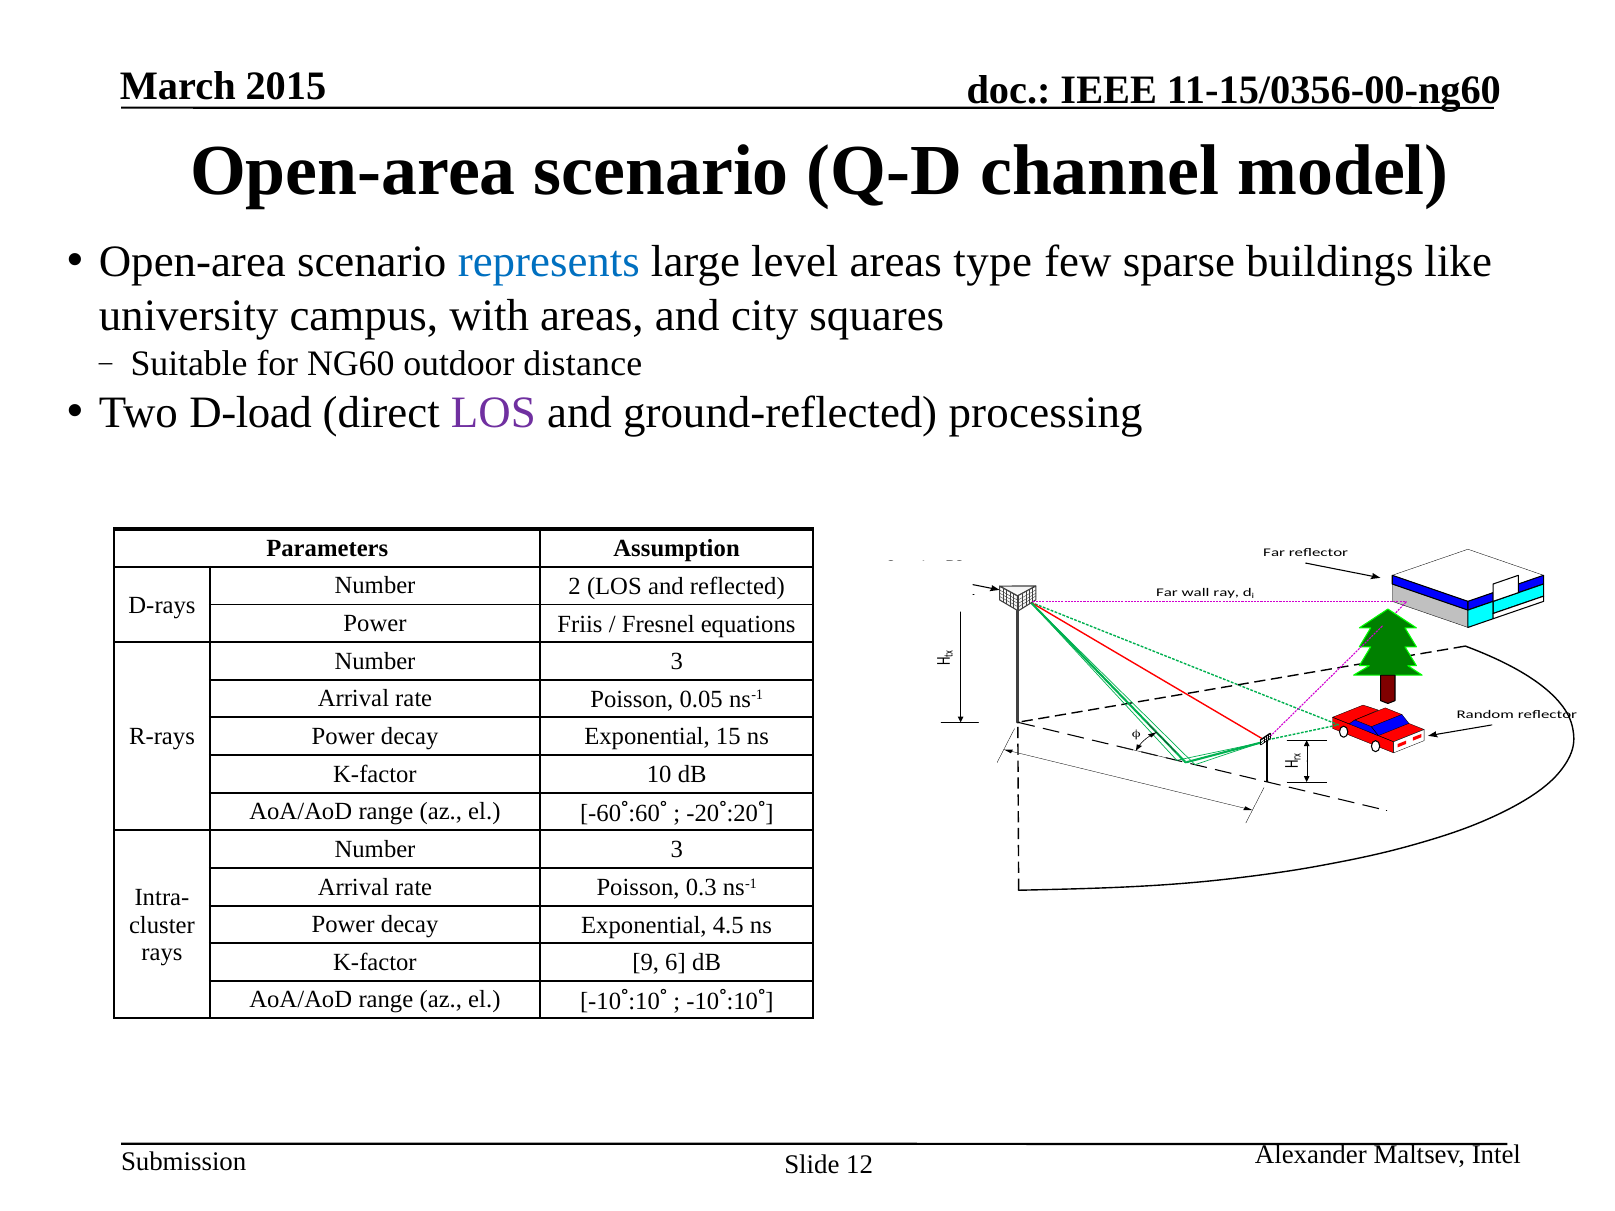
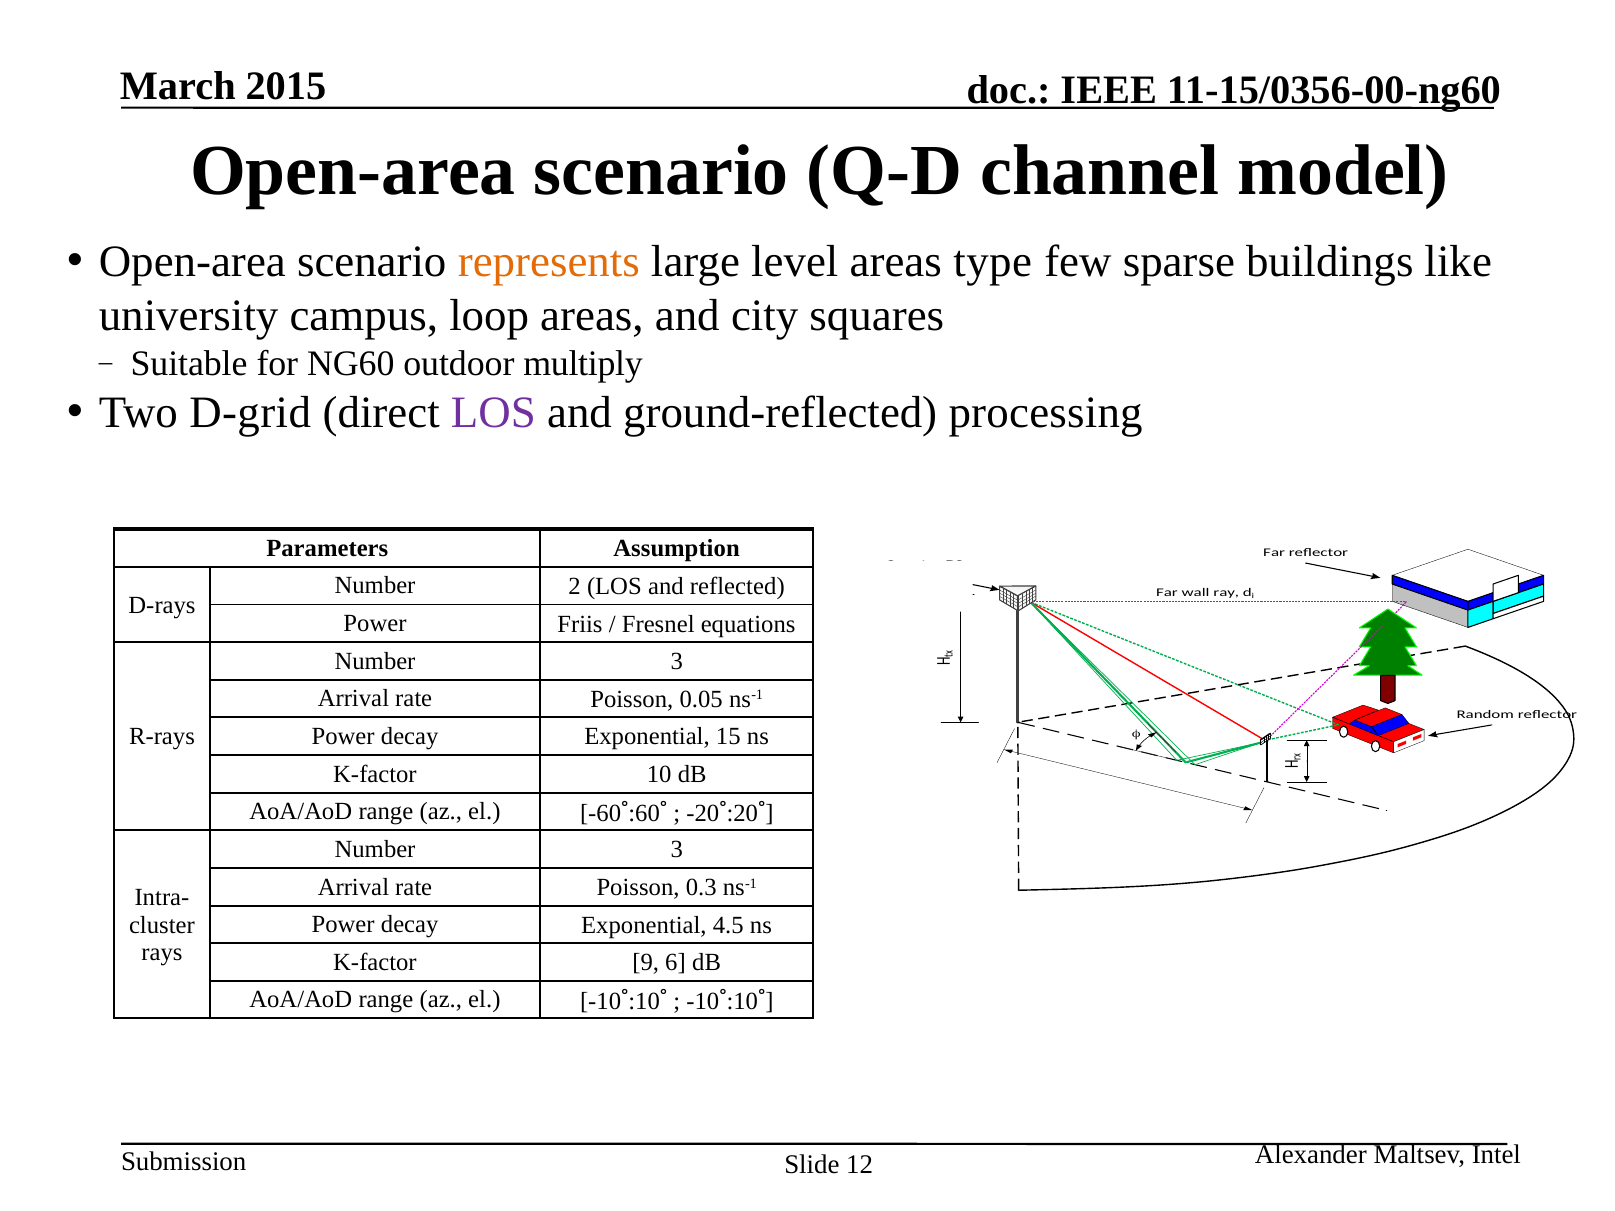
represents colour: blue -> orange
with: with -> loop
distance: distance -> multiply
D-load: D-load -> D-grid
